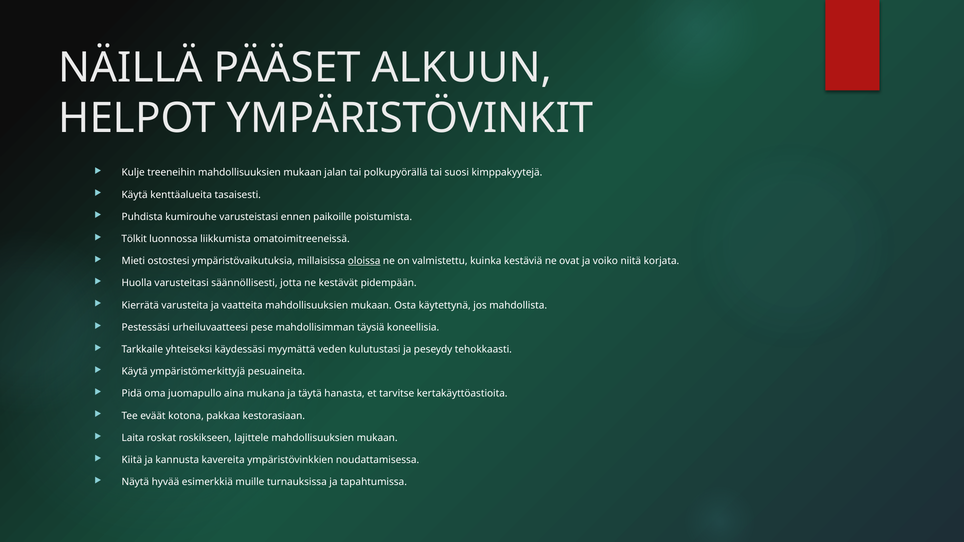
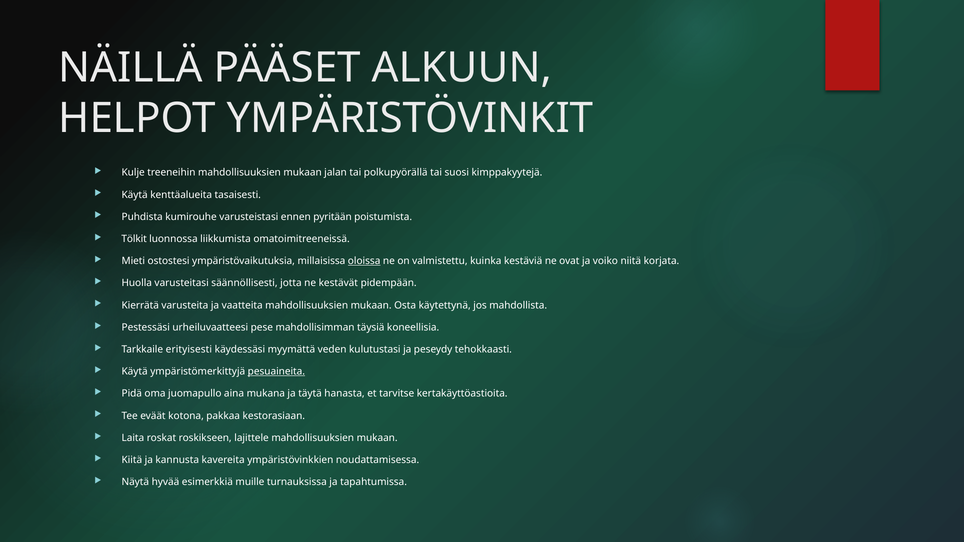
paikoille: paikoille -> pyritään
yhteiseksi: yhteiseksi -> erityisesti
pesuaineita underline: none -> present
